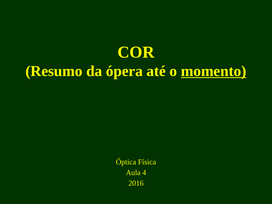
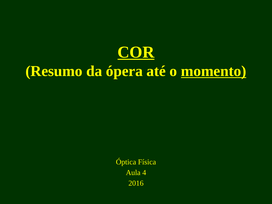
COR underline: none -> present
